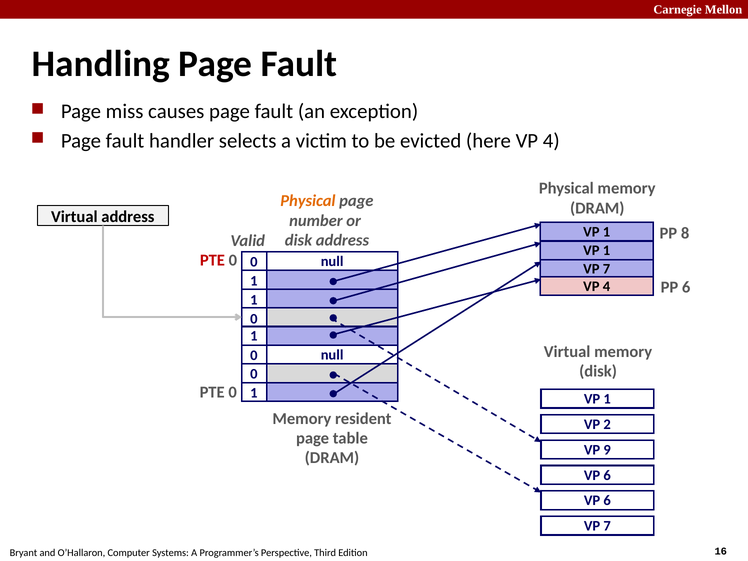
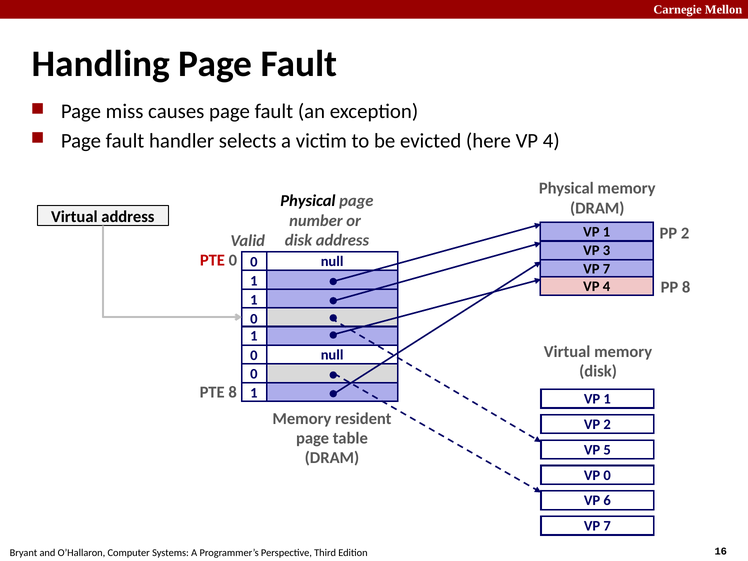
Physical at (308, 201) colour: orange -> black
PP 8: 8 -> 2
1 at (606, 251): 1 -> 3
PP 6: 6 -> 8
0 at (233, 392): 0 -> 8
9: 9 -> 5
6 at (607, 475): 6 -> 0
